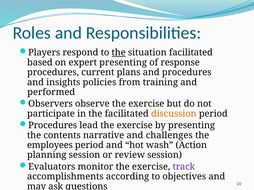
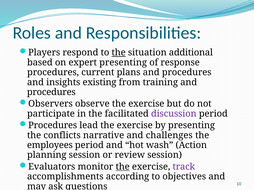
situation facilitated: facilitated -> additional
policies: policies -> existing
performed at (51, 92): performed -> procedures
discussion colour: orange -> purple
contents: contents -> conflicts
the at (123, 167) underline: none -> present
